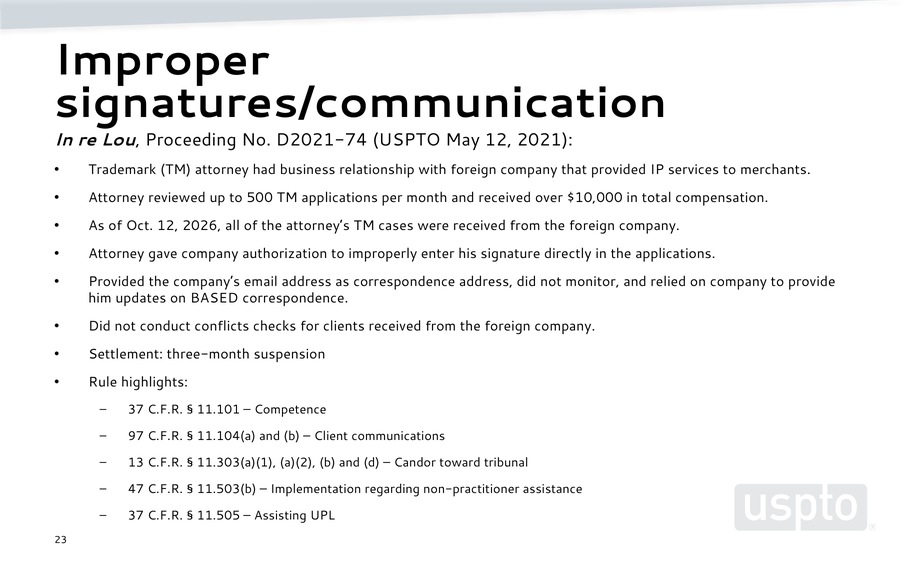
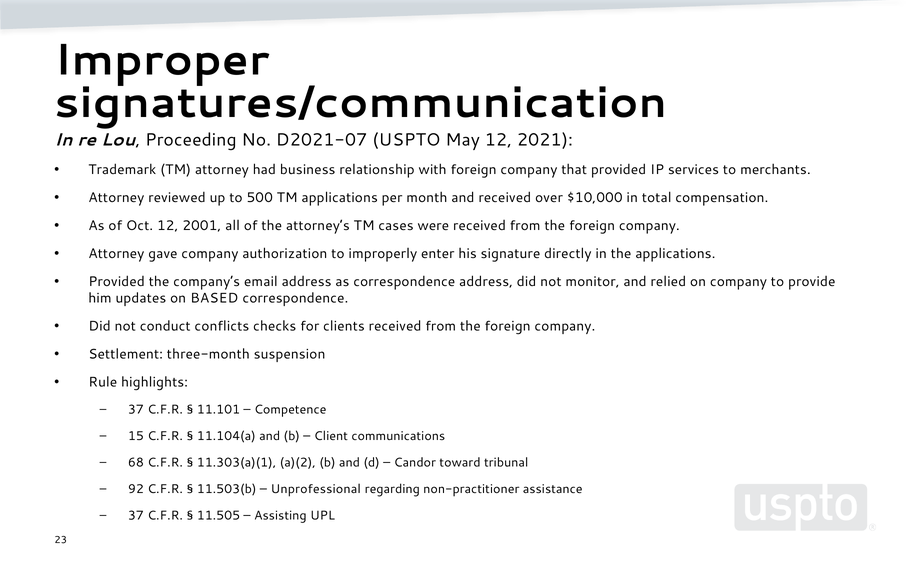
D2021-74: D2021-74 -> D2021-07
2026: 2026 -> 2001
97: 97 -> 15
13: 13 -> 68
47: 47 -> 92
Implementation: Implementation -> Unprofessional
